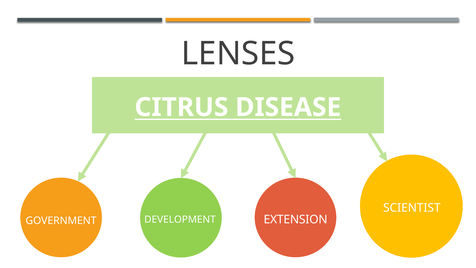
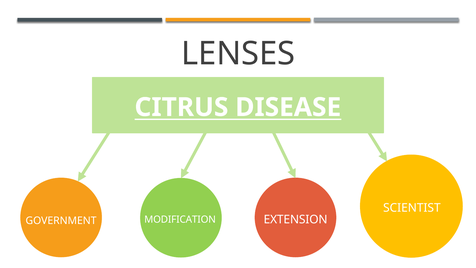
DEVELOPMENT: DEVELOPMENT -> MODIFICATION
